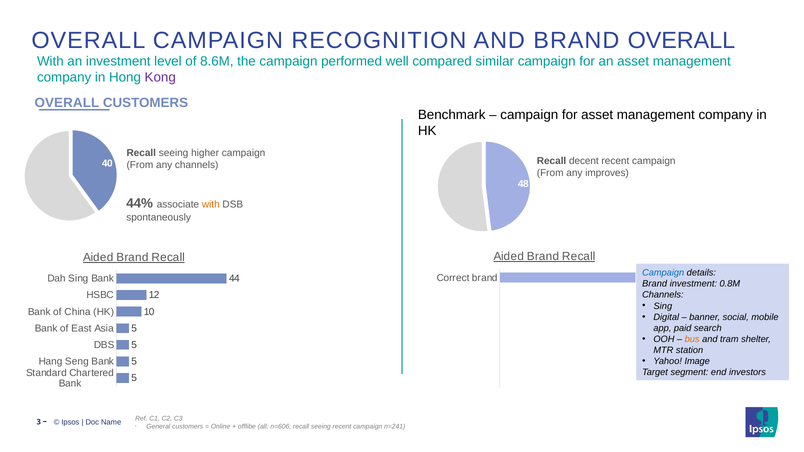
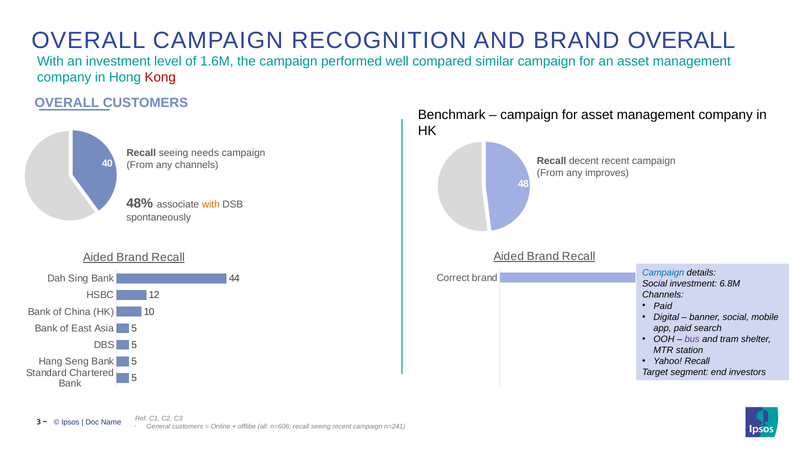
8.6M: 8.6M -> 1.6M
Kong colour: purple -> red
higher: higher -> needs
44%: 44% -> 48%
Brand at (655, 284): Brand -> Social
0.8M: 0.8M -> 6.8M
Sing at (663, 306): Sing -> Paid
bus colour: orange -> purple
Yahoo Image: Image -> Recall
